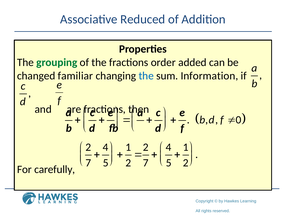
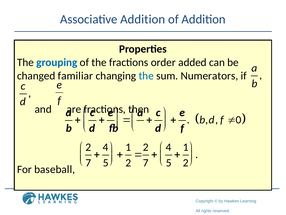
Associative Reduced: Reduced -> Addition
grouping colour: green -> blue
Information: Information -> Numerators
carefully: carefully -> baseball
